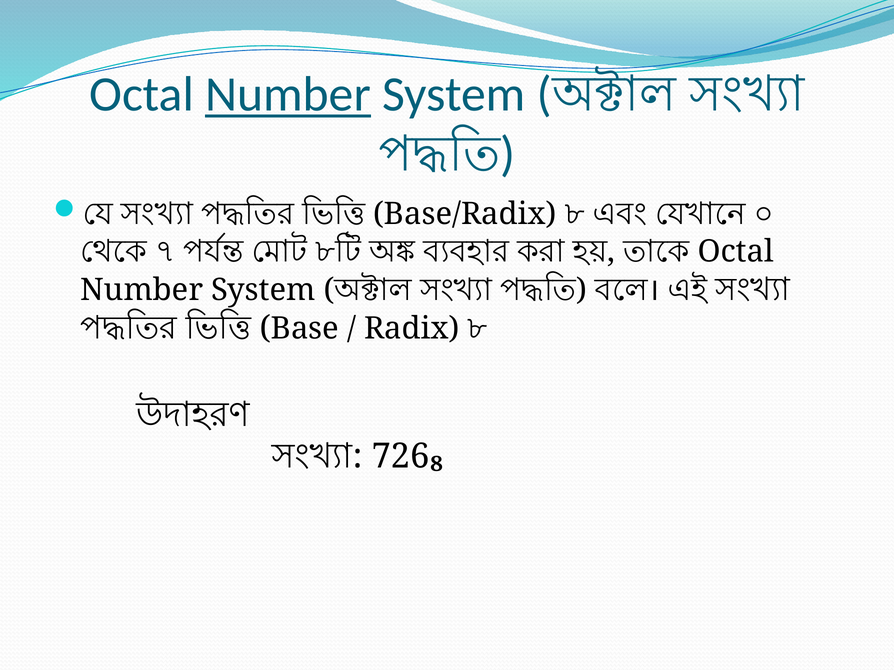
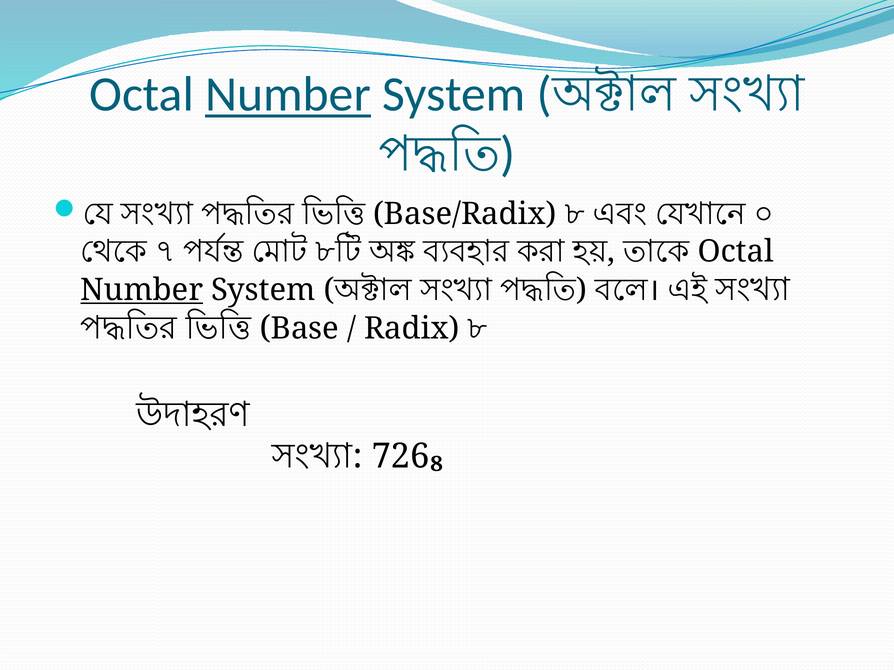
Number at (142, 290) underline: none -> present
